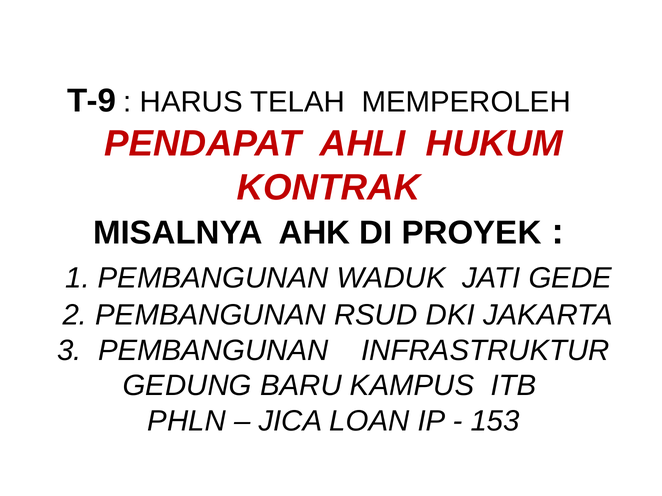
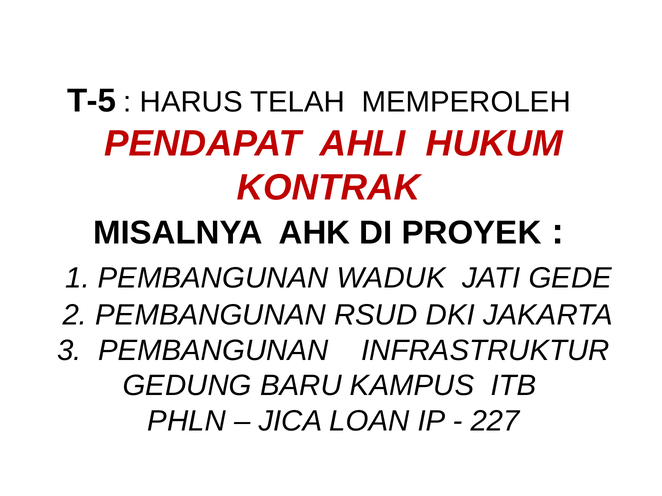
T-9: T-9 -> T-5
153: 153 -> 227
